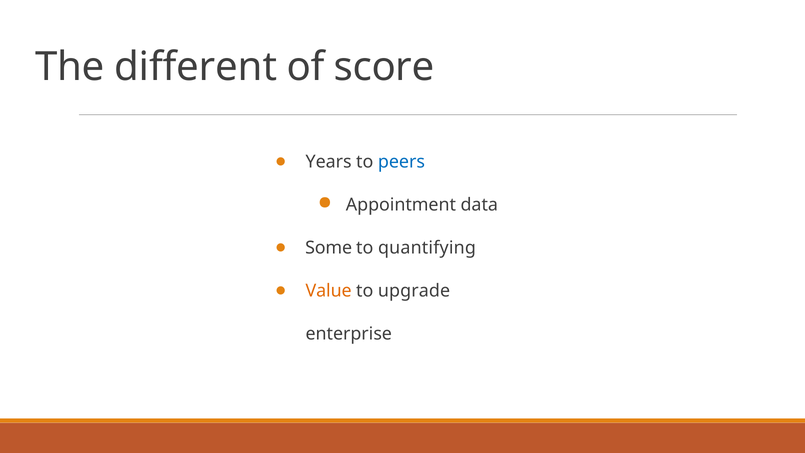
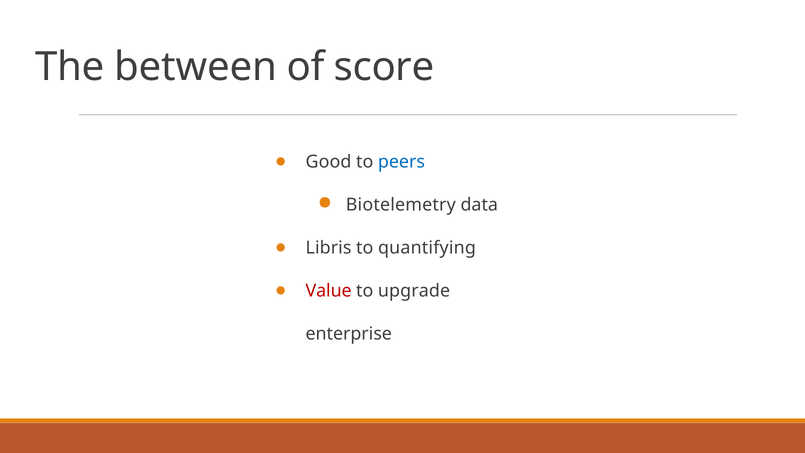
different: different -> between
Years: Years -> Good
Appointment: Appointment -> Biotelemetry
Some: Some -> Libris
Value colour: orange -> red
